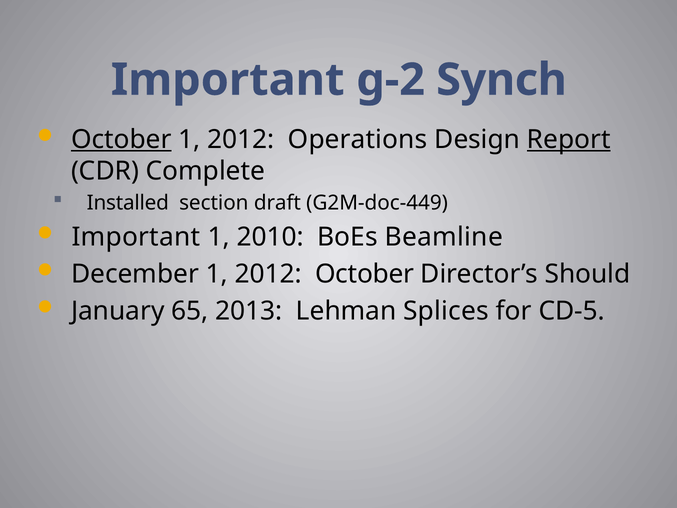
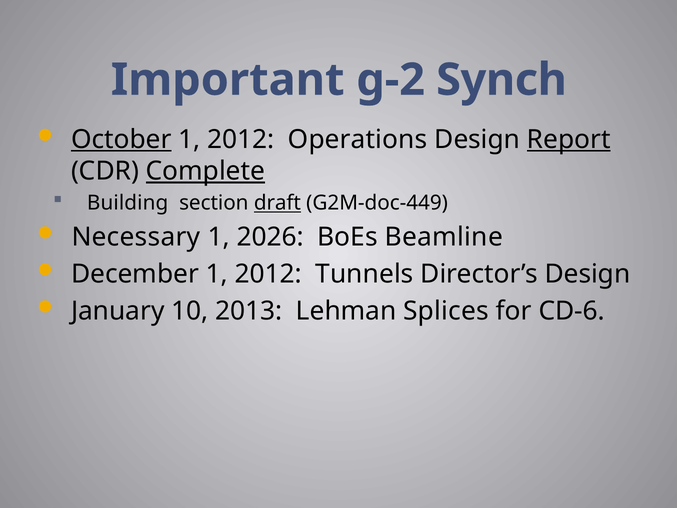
Complete underline: none -> present
Installed: Installed -> Building
draft underline: none -> present
Important at (136, 237): Important -> Necessary
2010: 2010 -> 2026
2012 October: October -> Tunnels
Director’s Should: Should -> Design
65: 65 -> 10
CD-5: CD-5 -> CD-6
